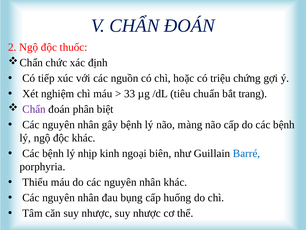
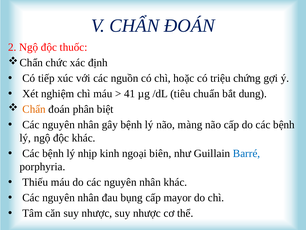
33: 33 -> 41
trang: trang -> dung
Chẩn at (34, 109) colour: purple -> orange
huống: huống -> mayor
